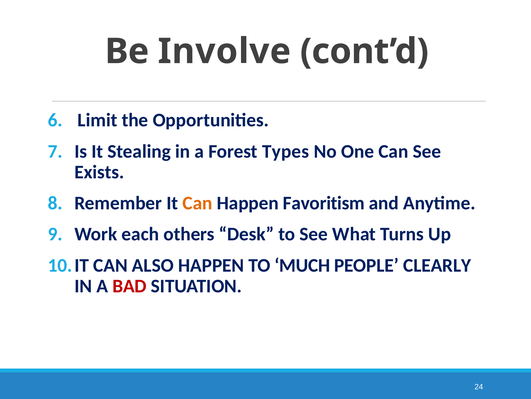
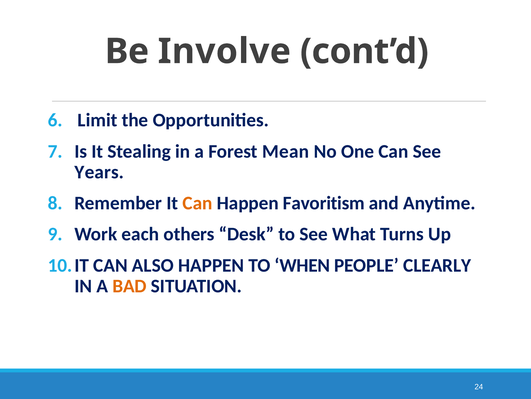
Types: Types -> Mean
Exists: Exists -> Years
MUCH: MUCH -> WHEN
BAD colour: red -> orange
